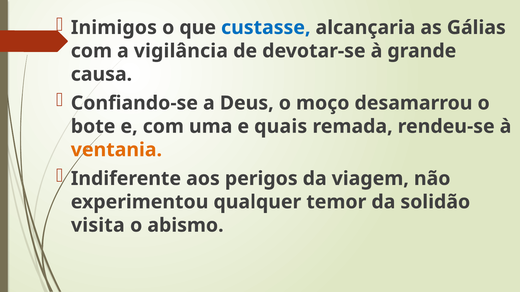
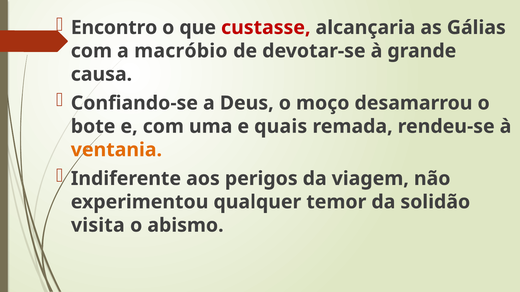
Inimigos: Inimigos -> Encontro
custasse colour: blue -> red
vigilância: vigilância -> macróbio
